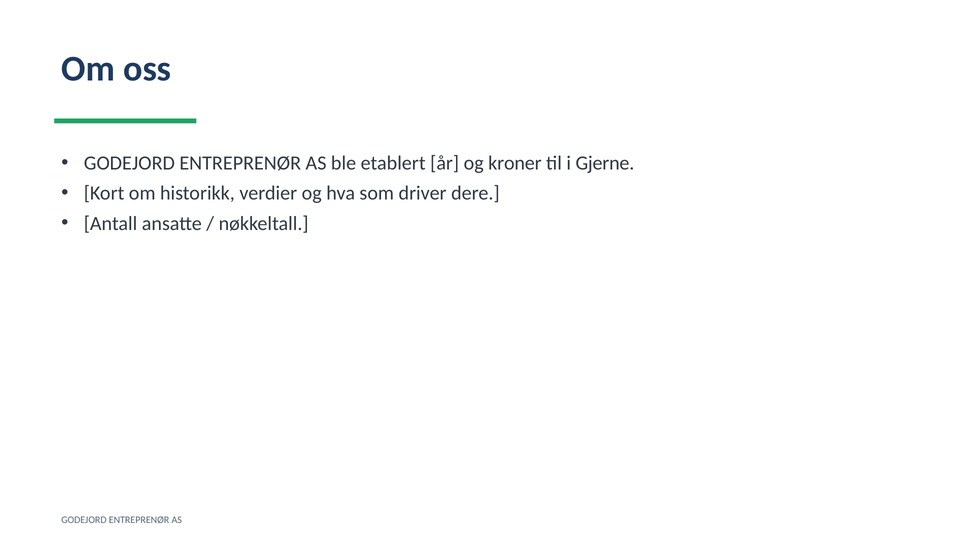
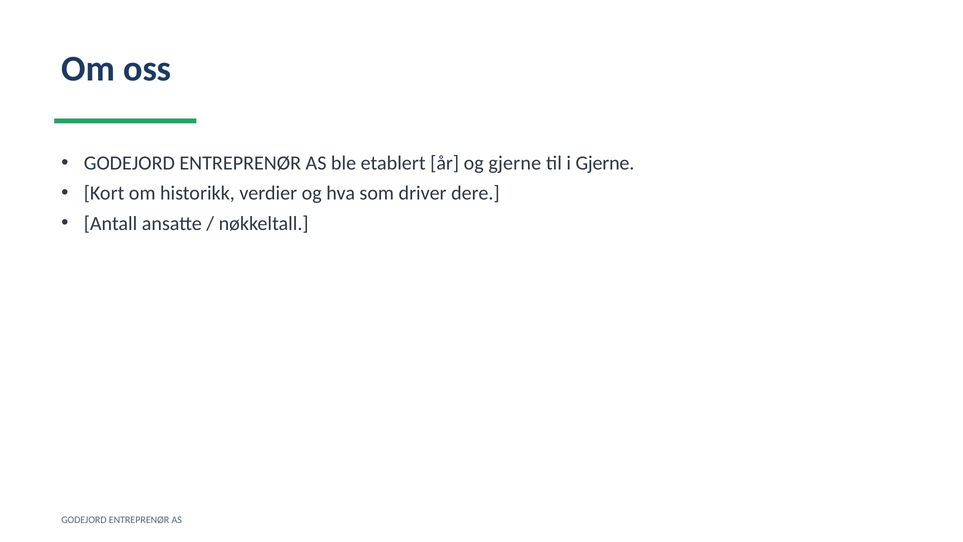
og kroner: kroner -> gjerne
